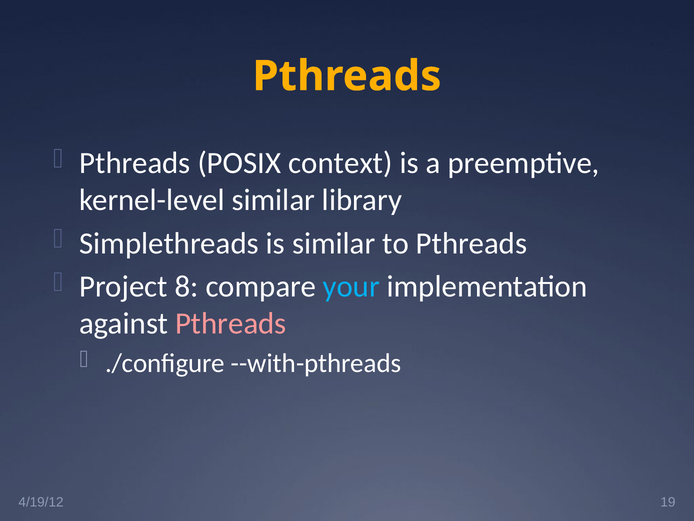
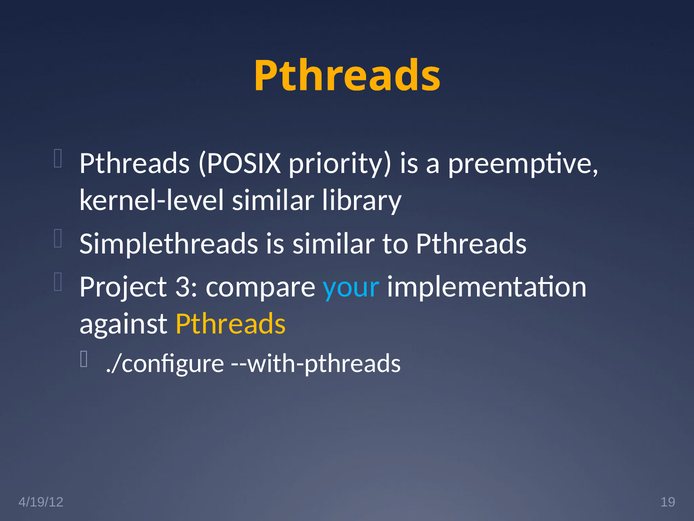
context: context -> priority
8: 8 -> 3
Pthreads at (231, 323) colour: pink -> yellow
